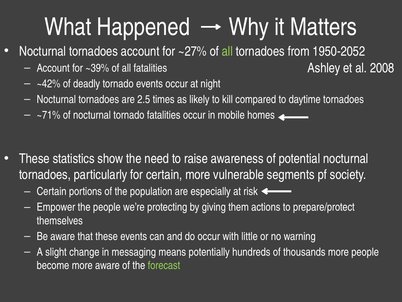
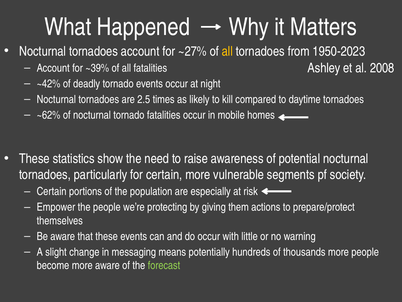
all at (227, 51) colour: light green -> yellow
1950-2052: 1950-2052 -> 1950-2023
~71%: ~71% -> ~62%
